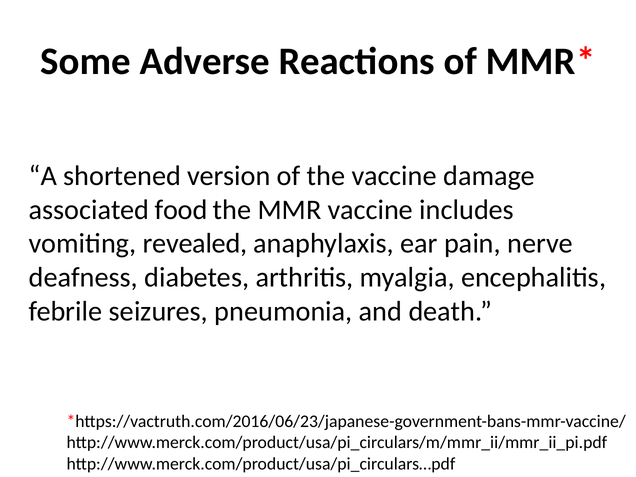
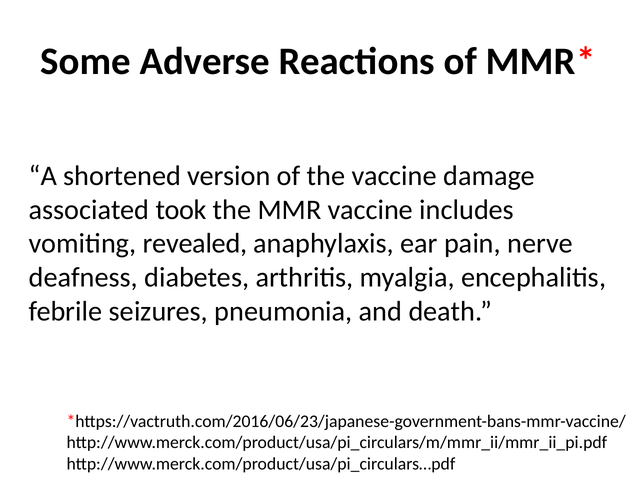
food: food -> took
